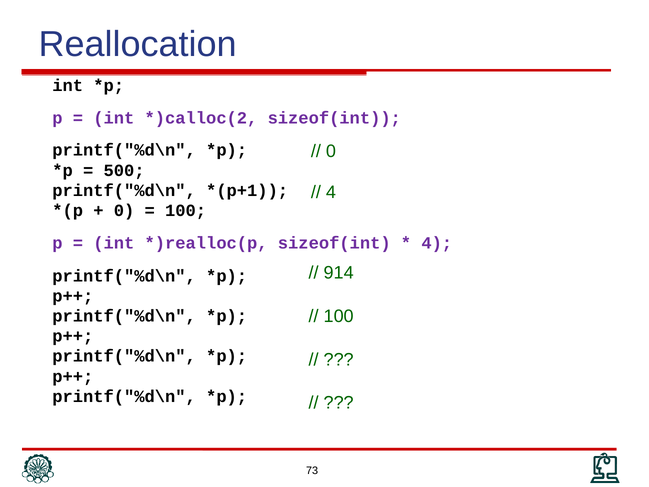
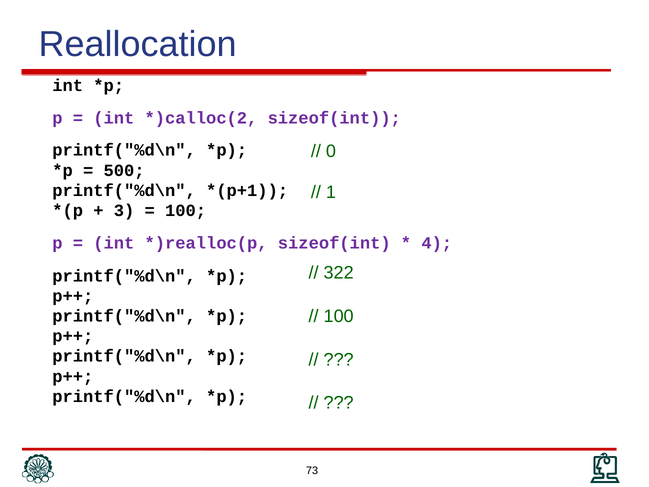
4 at (331, 192): 4 -> 1
0 at (124, 210): 0 -> 3
914: 914 -> 322
